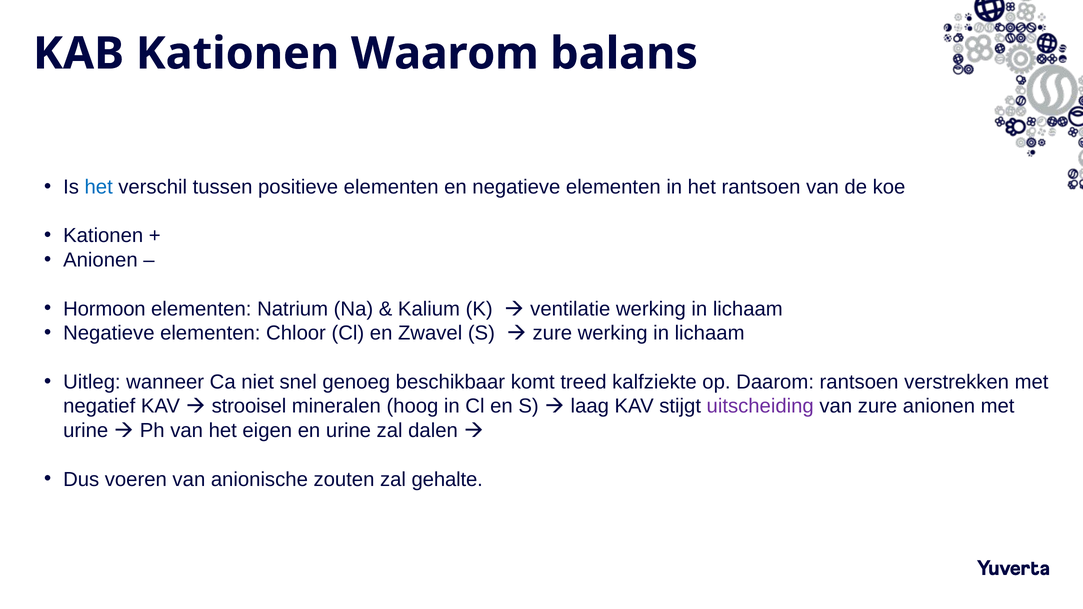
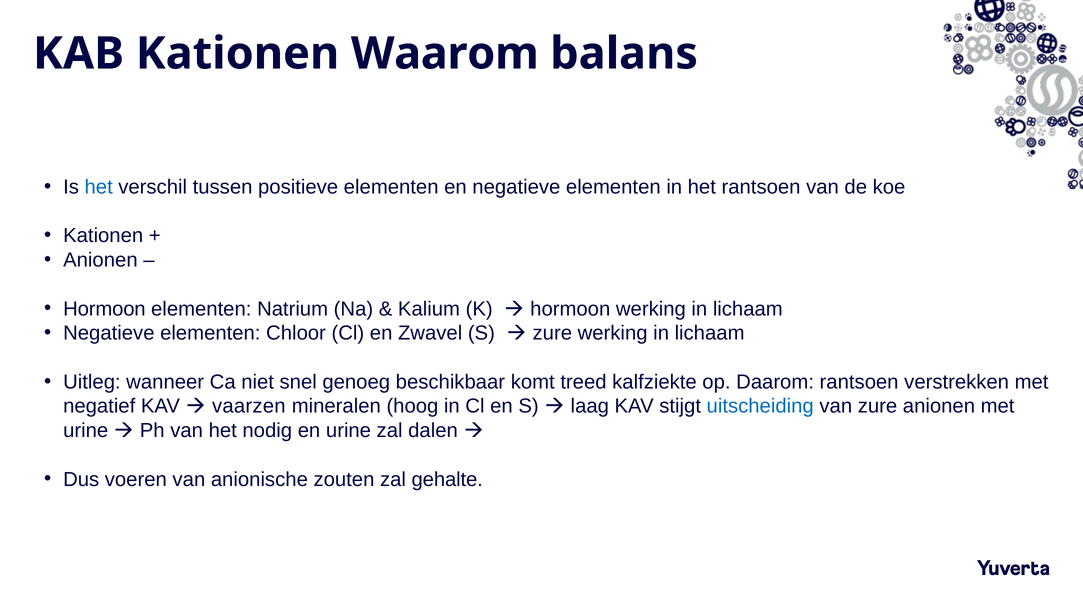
ventilatie at (570, 309): ventilatie -> hormoon
strooisel: strooisel -> vaarzen
uitscheiding colour: purple -> blue
eigen: eigen -> nodig
